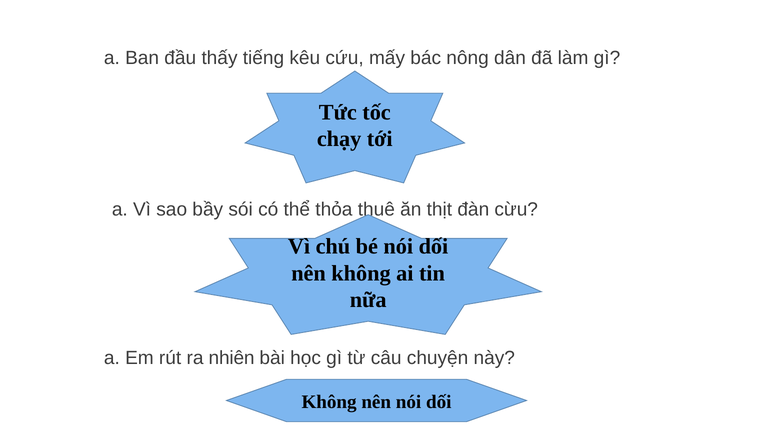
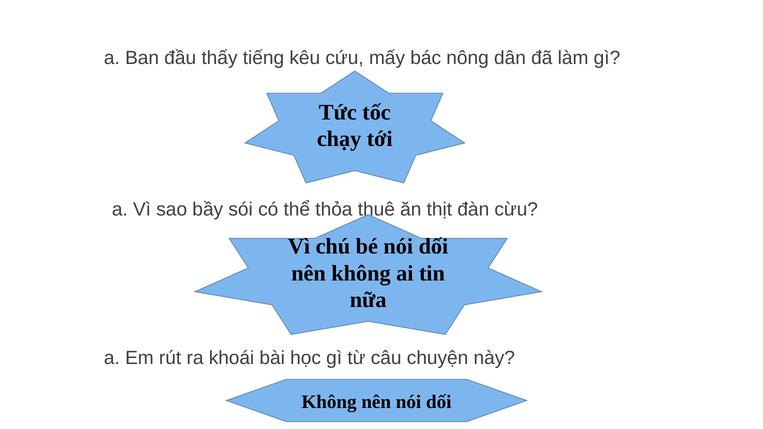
nhiên: nhiên -> khoái
